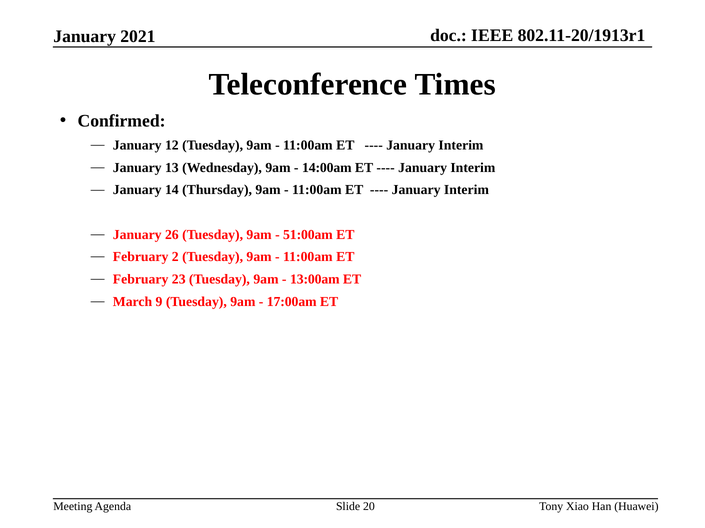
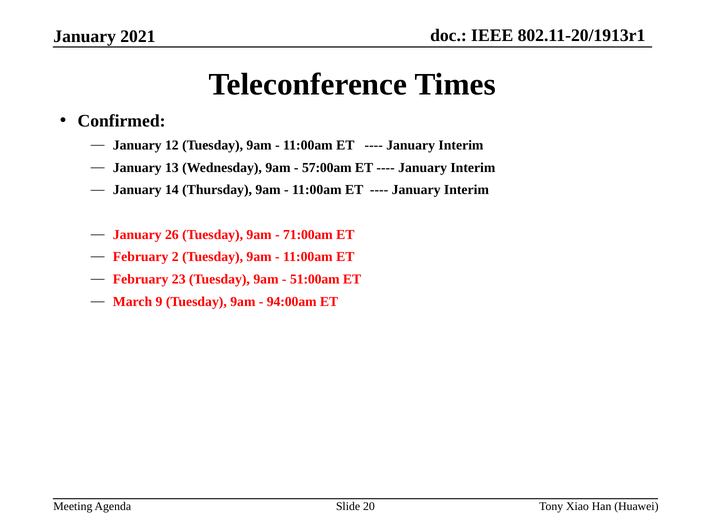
14:00am: 14:00am -> 57:00am
51:00am: 51:00am -> 71:00am
13:00am: 13:00am -> 51:00am
17:00am: 17:00am -> 94:00am
